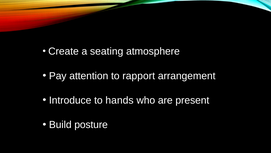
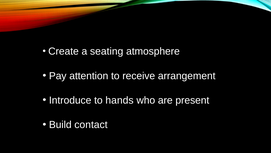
rapport: rapport -> receive
posture: posture -> contact
